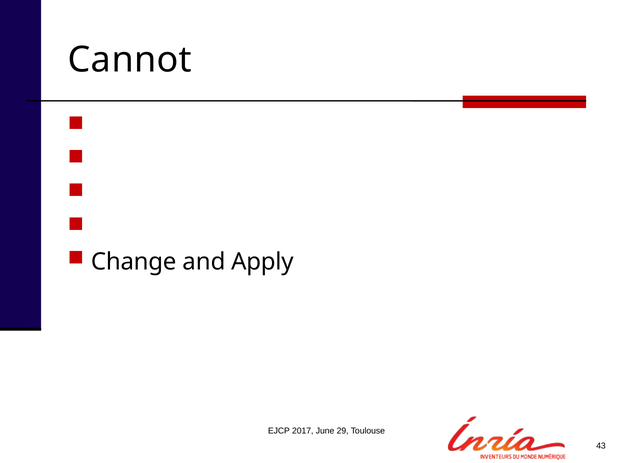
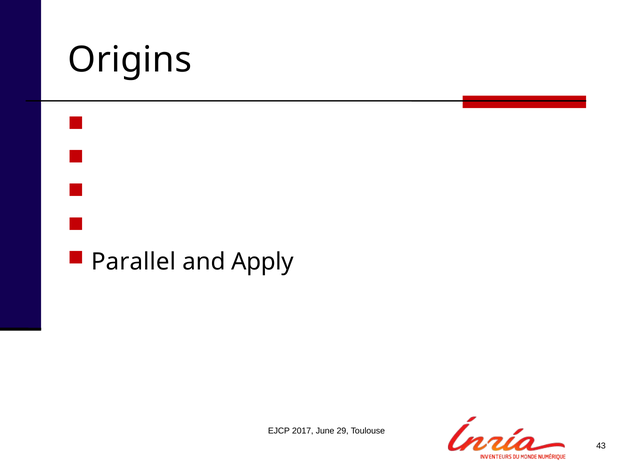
Cannot: Cannot -> Origins
Change: Change -> Parallel
